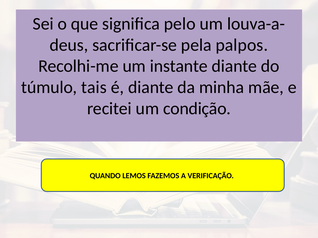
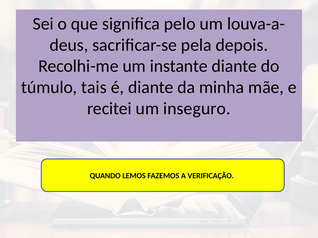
palpos: palpos -> depois
condição: condição -> inseguro
